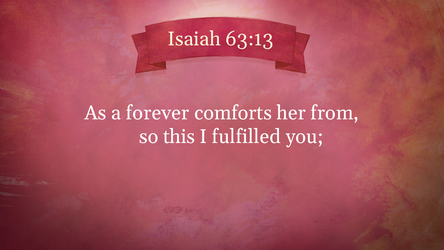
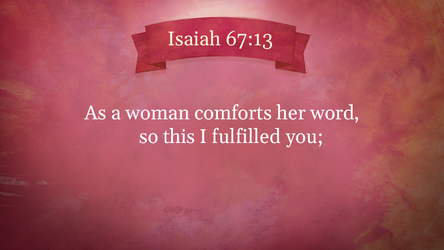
63:13: 63:13 -> 67:13
forever: forever -> woman
from: from -> word
